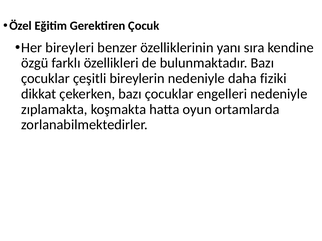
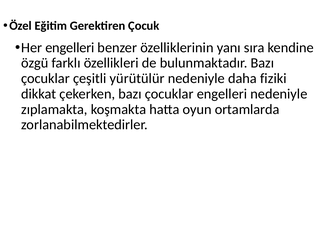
Her bireyleri: bireyleri -> engelleri
bireylerin: bireylerin -> yürütülür
